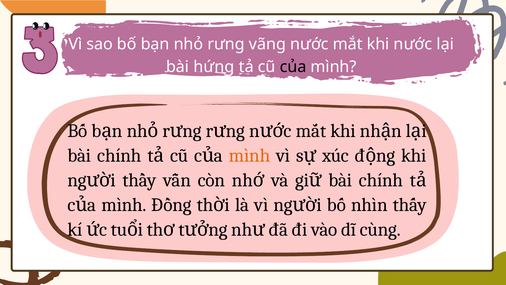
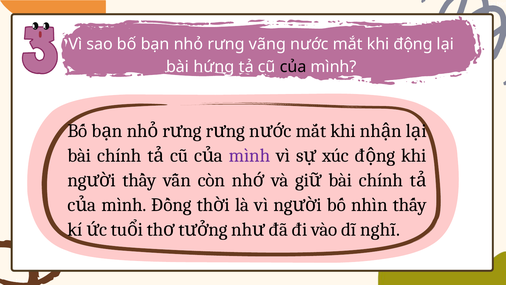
khi nước: nước -> động
mình at (250, 156) colour: orange -> purple
cùng: cùng -> nghĩ
